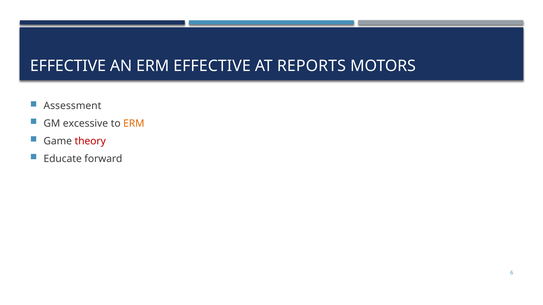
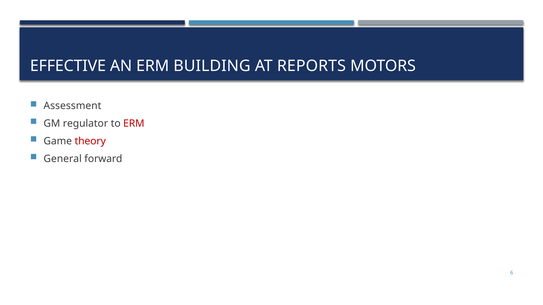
ERM EFFECTIVE: EFFECTIVE -> BUILDING
excessive: excessive -> regulator
ERM at (134, 124) colour: orange -> red
Educate: Educate -> General
